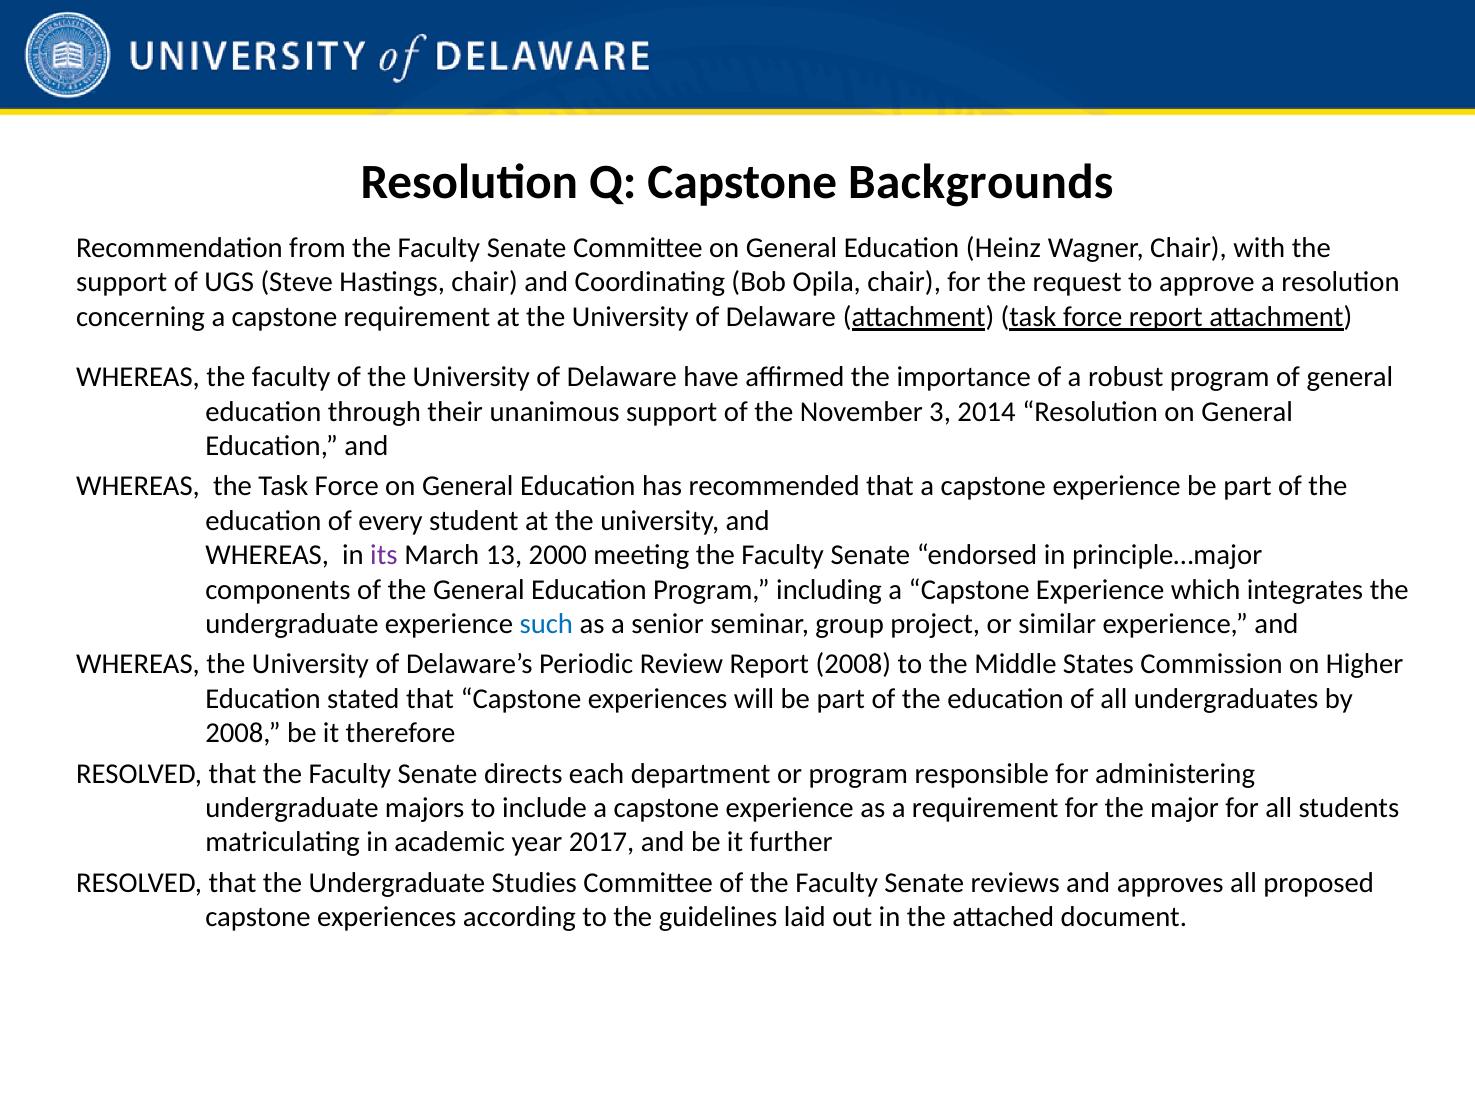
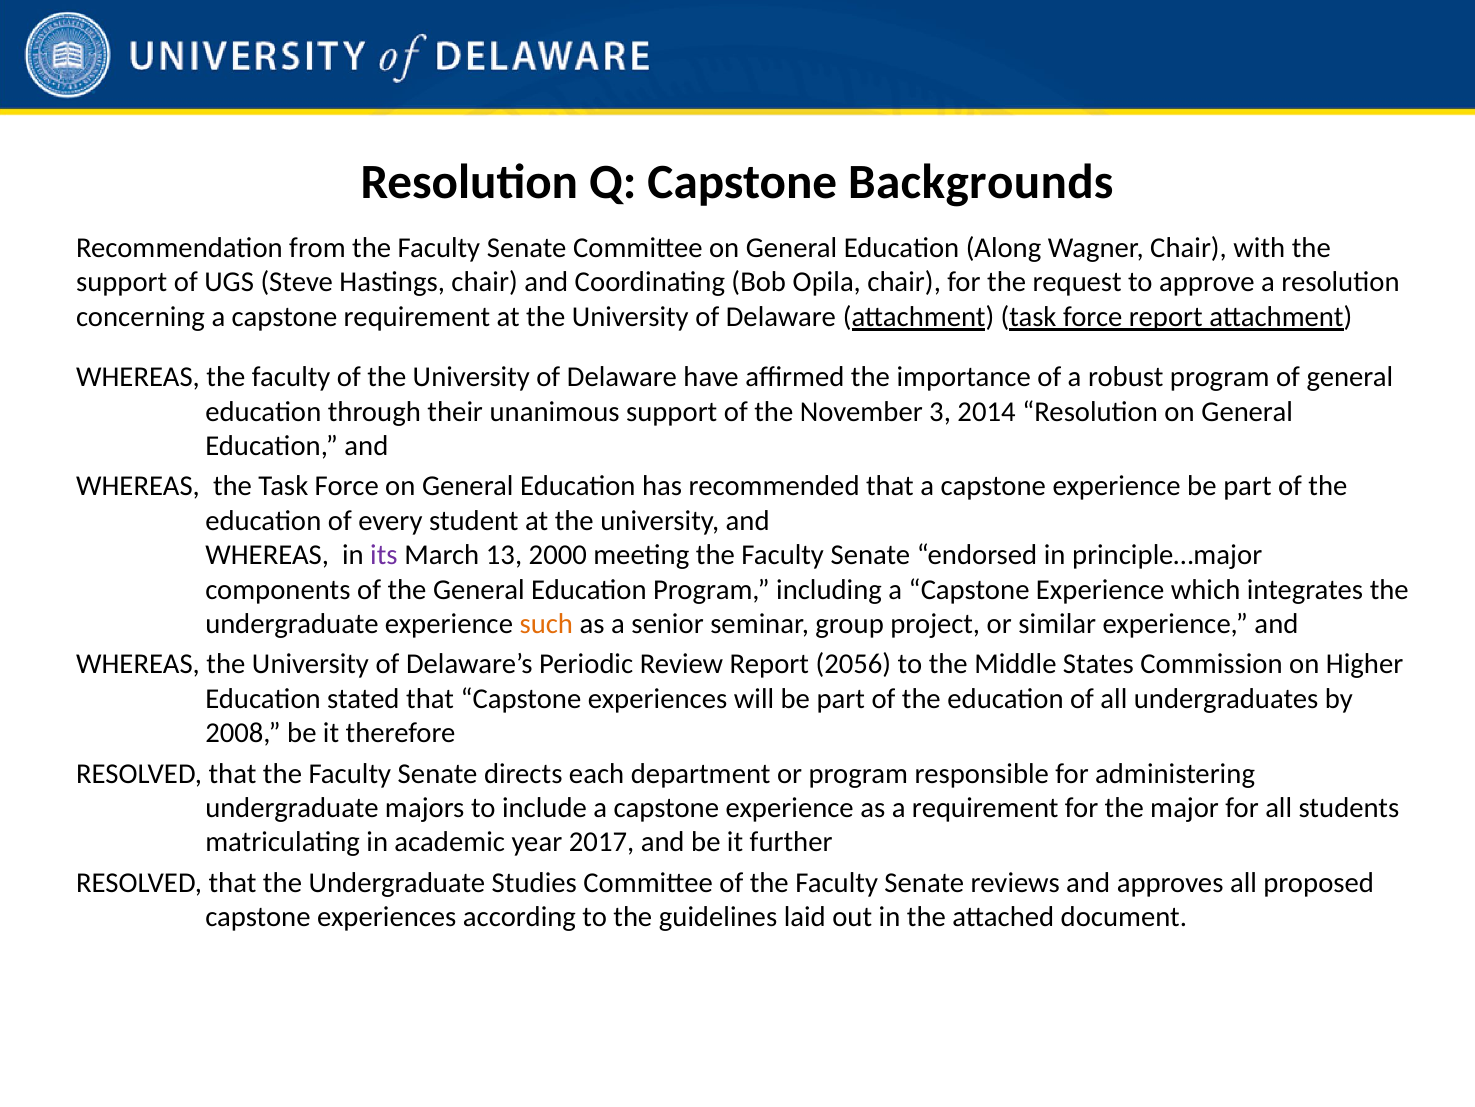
Heinz: Heinz -> Along
such colour: blue -> orange
Report 2008: 2008 -> 2056
